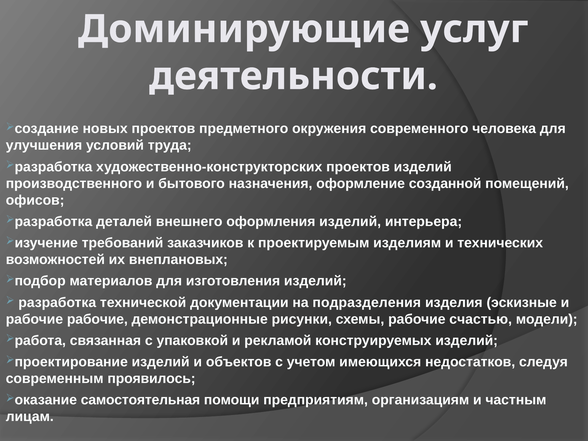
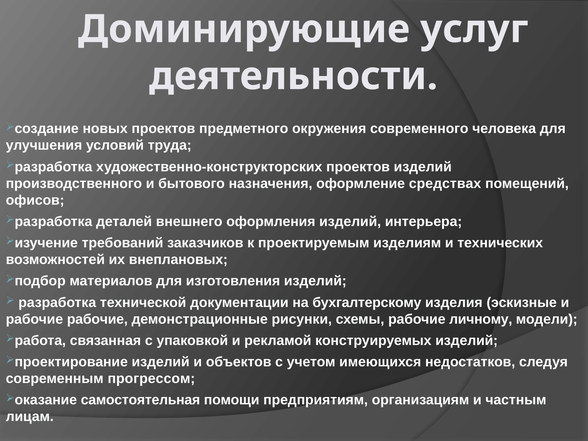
созданной: созданной -> средствах
подразделения: подразделения -> бухгалтерскому
счастью: счастью -> личному
проявилось: проявилось -> прогрессом
